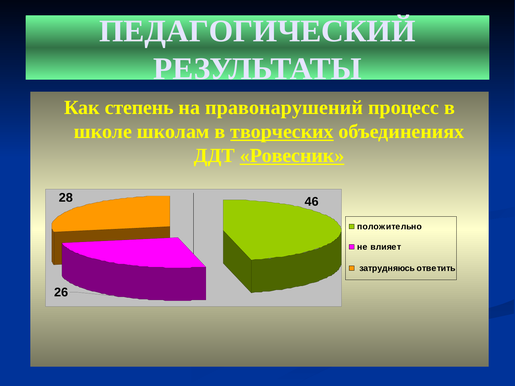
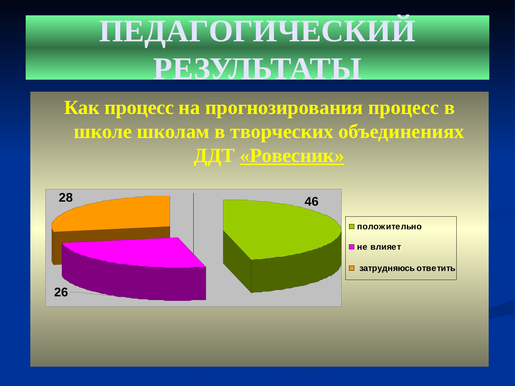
Как степень: степень -> процесс
правонарушений: правонарушений -> прогнозирования
творческих underline: present -> none
